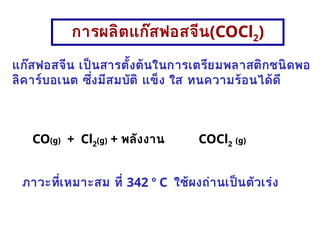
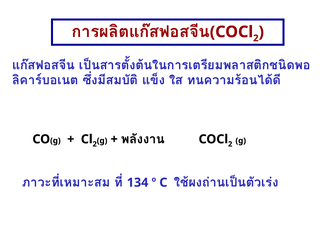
342: 342 -> 134
